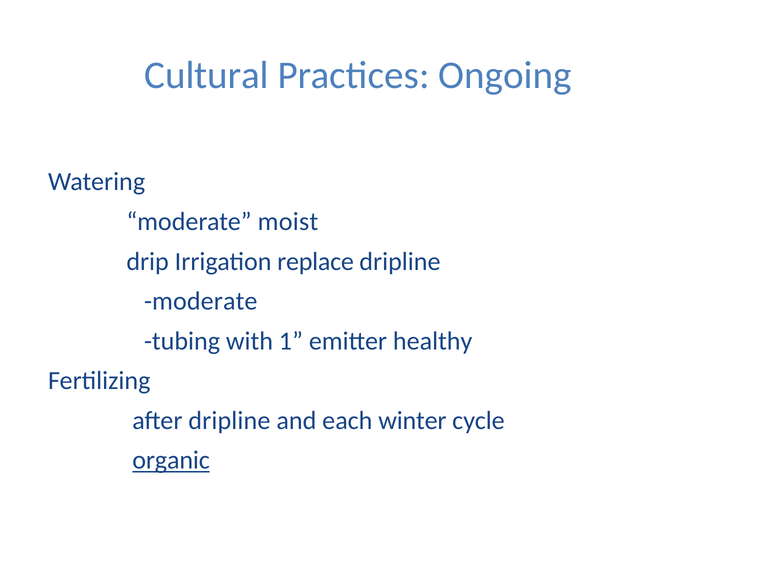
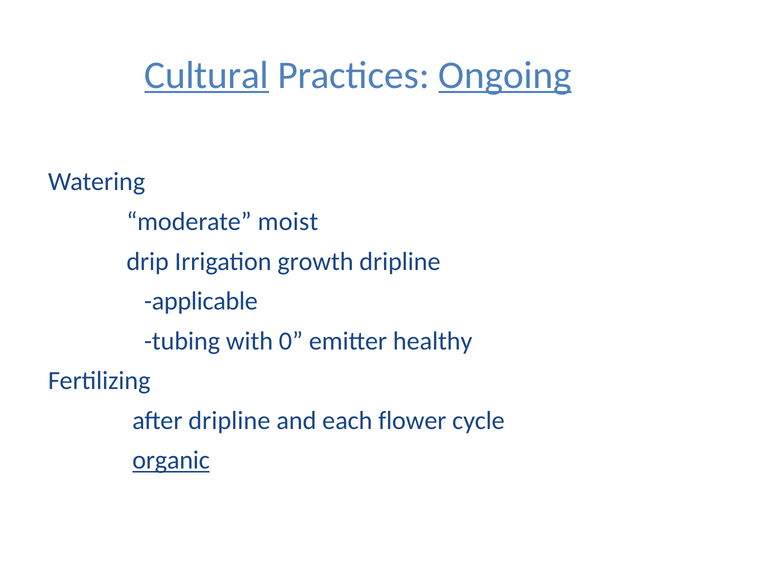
Cultural underline: none -> present
Ongoing underline: none -> present
replace: replace -> growth
moderate at (201, 301): moderate -> applicable
1: 1 -> 0
winter: winter -> flower
